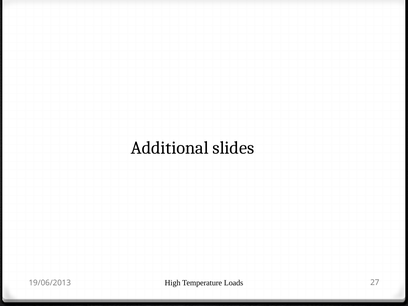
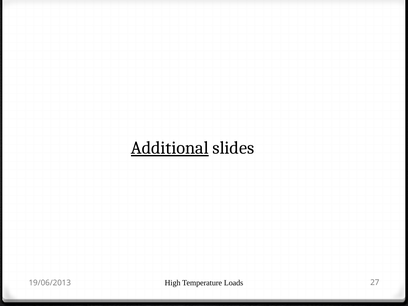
Additional underline: none -> present
